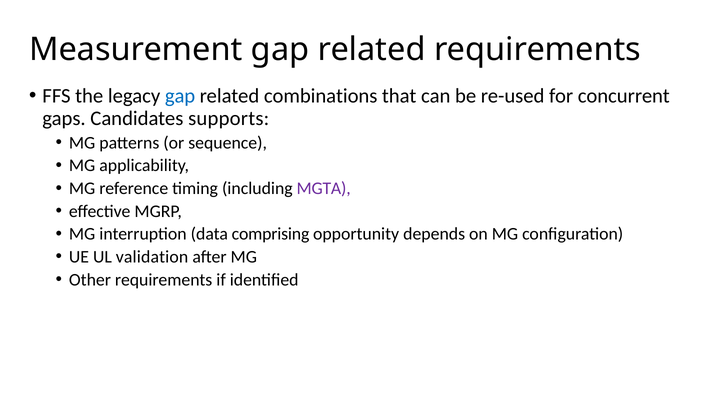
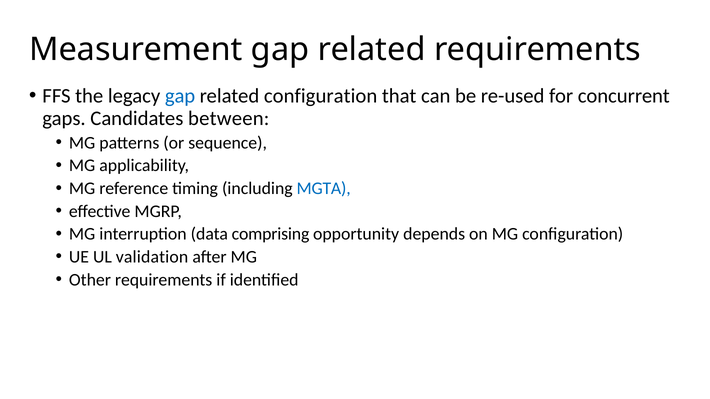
related combinations: combinations -> configuration
supports: supports -> between
MGTA colour: purple -> blue
